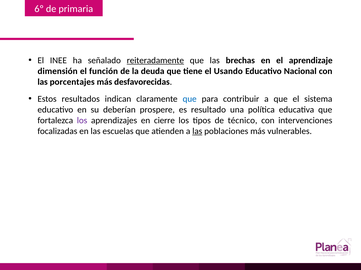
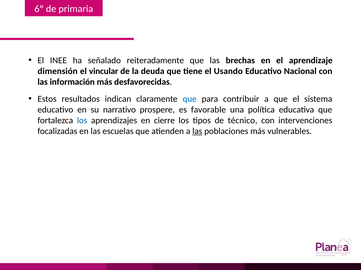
reiteradamente underline: present -> none
función: función -> vincular
porcentajes: porcentajes -> información
deberían: deberían -> narrativo
resultado: resultado -> favorable
los at (82, 121) colour: purple -> blue
